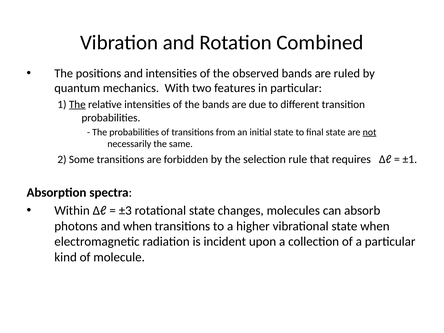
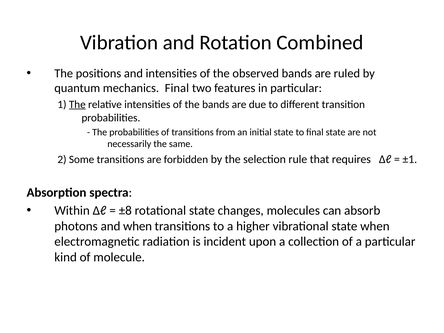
mechanics With: With -> Final
not underline: present -> none
±3: ±3 -> ±8
